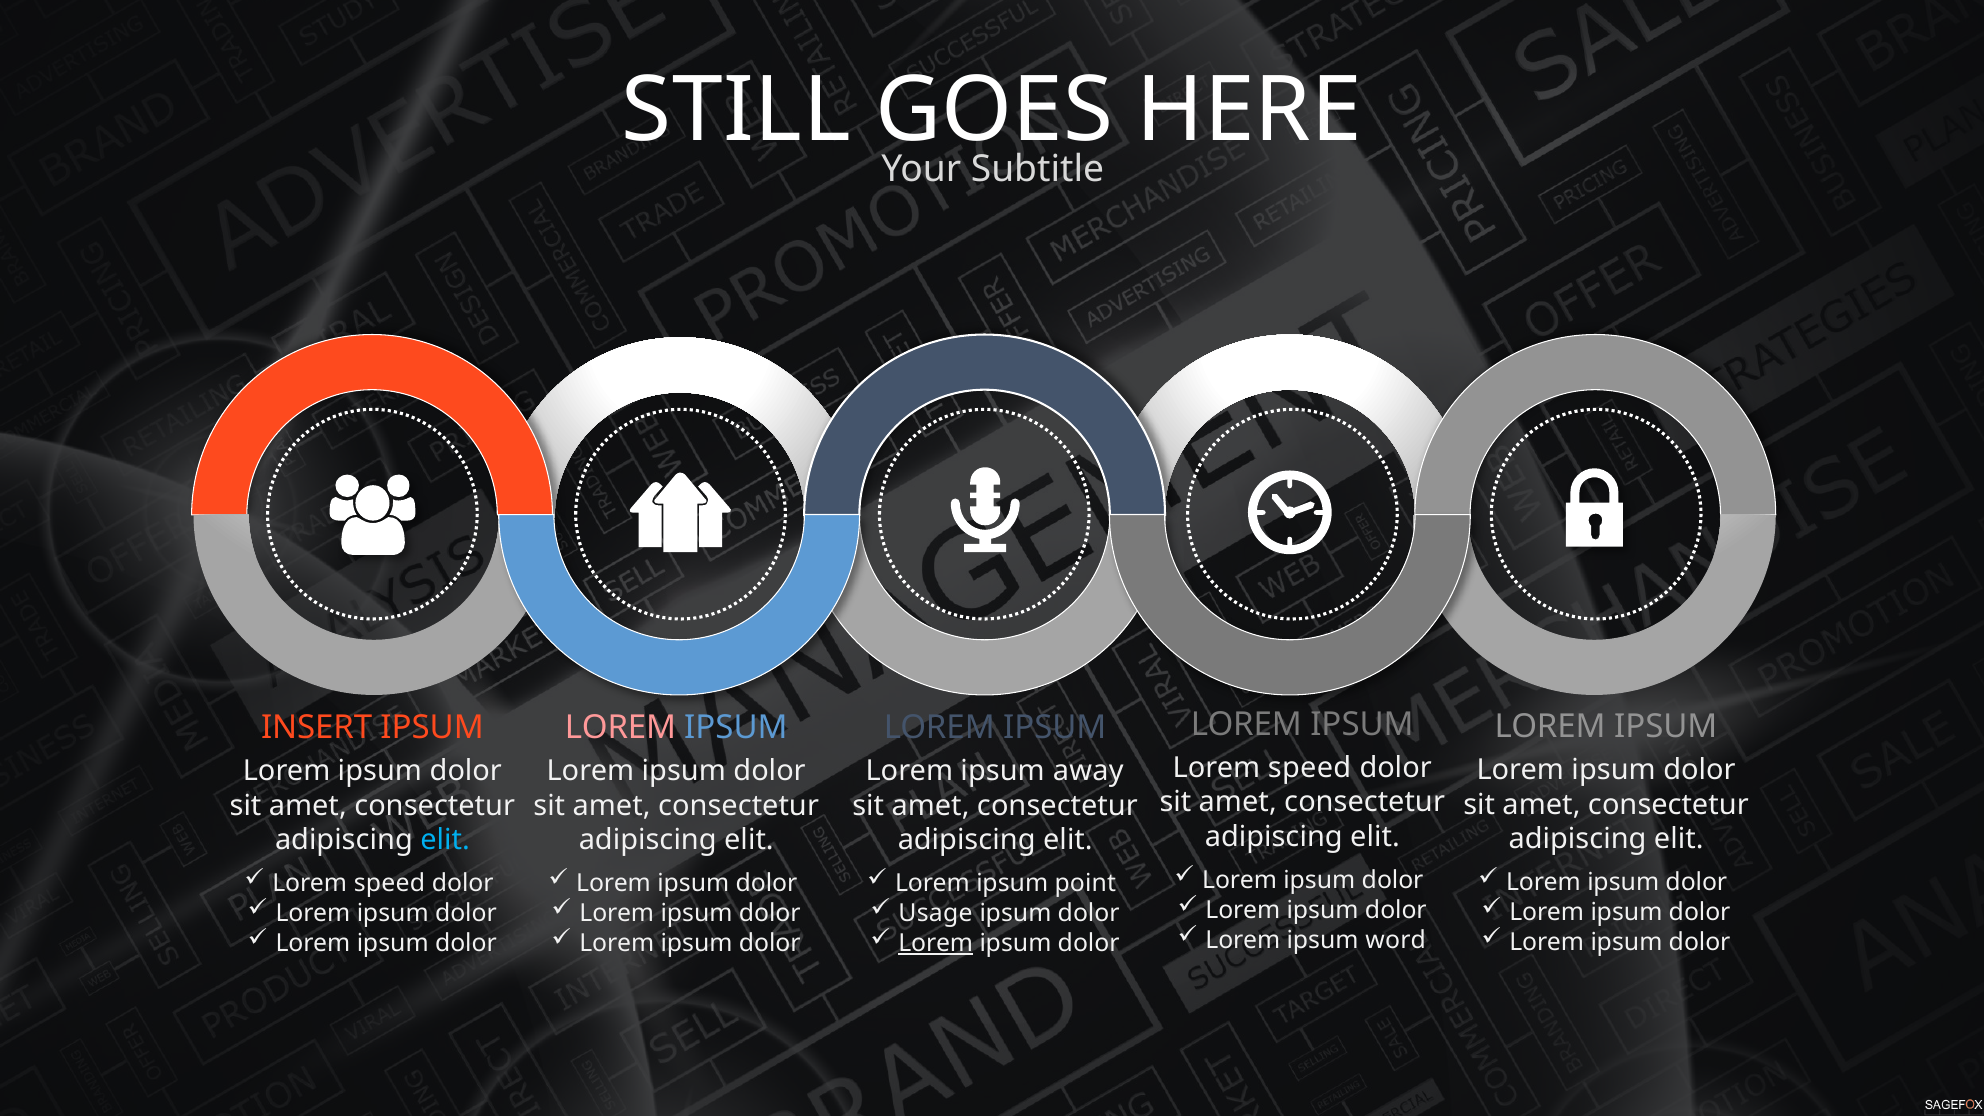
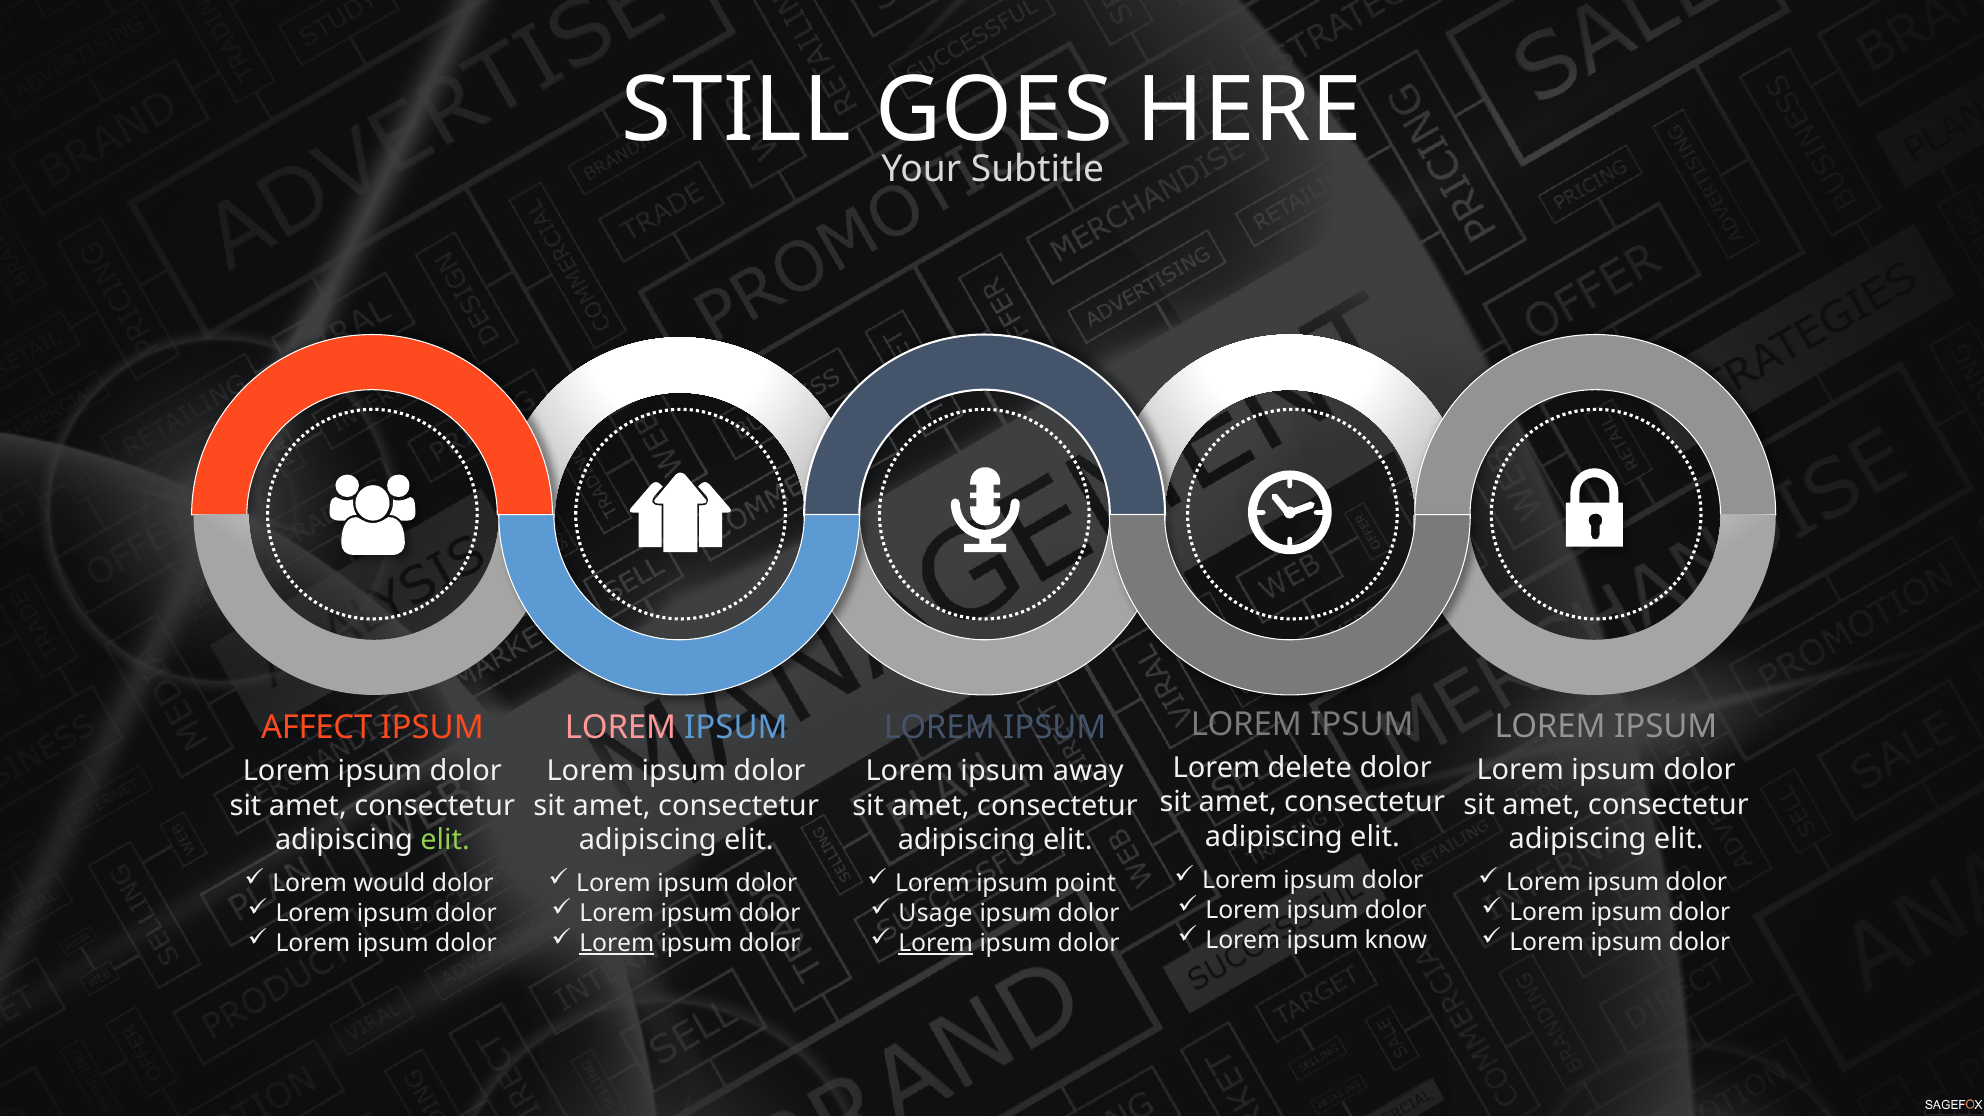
INSERT: INSERT -> AFFECT
speed at (1310, 767): speed -> delete
elit at (445, 840) colour: light blue -> light green
speed at (389, 884): speed -> would
word: word -> know
Lorem at (617, 943) underline: none -> present
